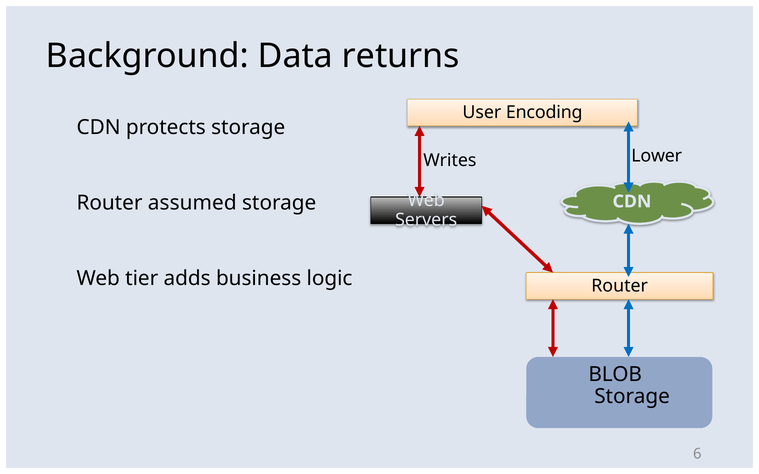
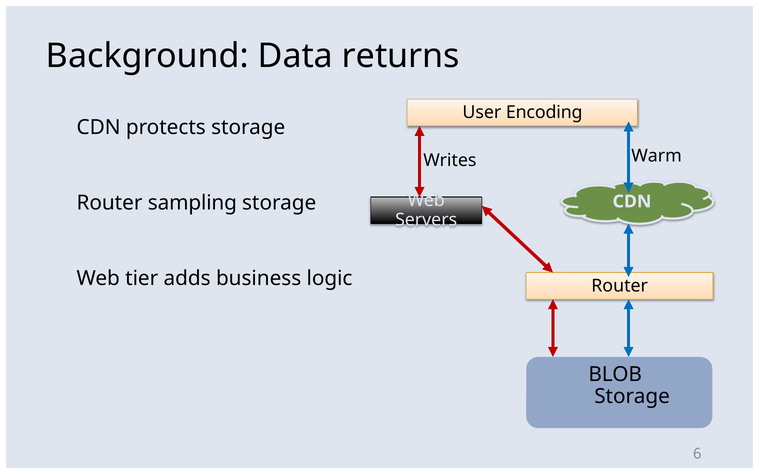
Lower: Lower -> Warm
assumed: assumed -> sampling
